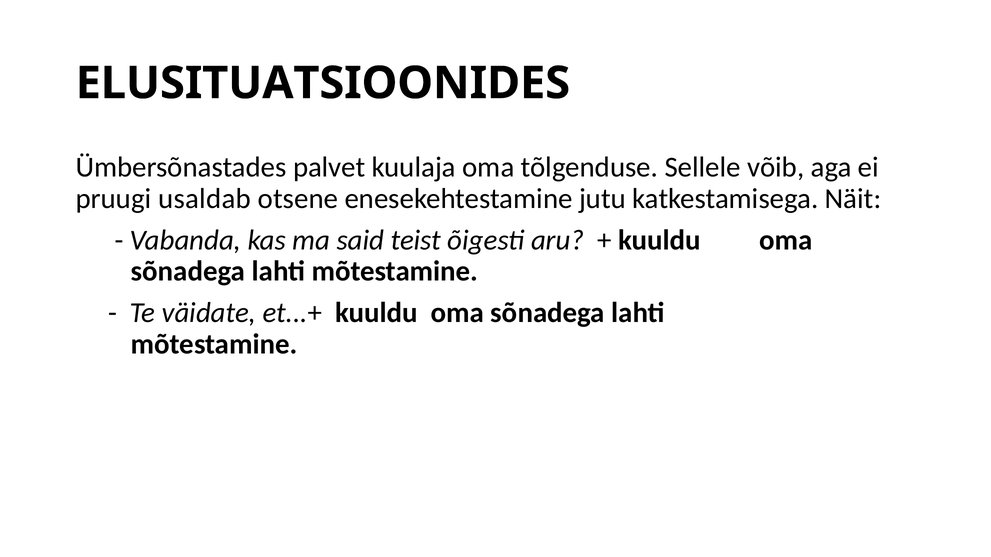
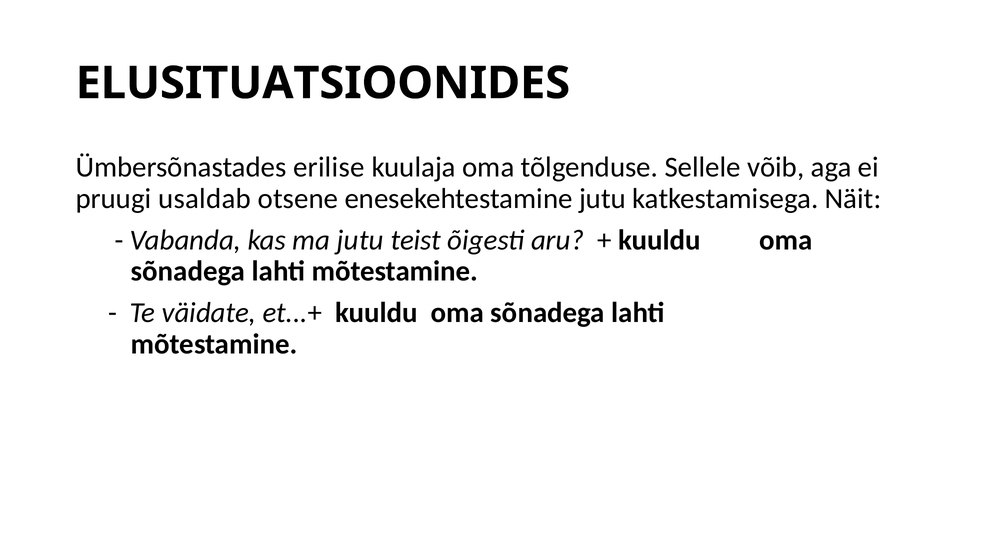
palvet: palvet -> erilise
ma said: said -> jutu
